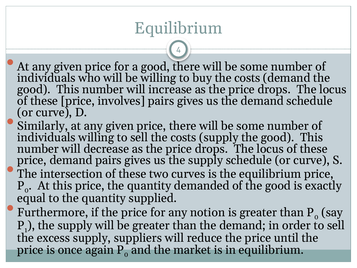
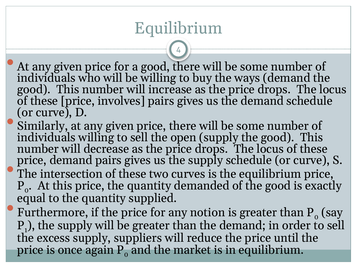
buy the costs: costs -> ways
sell the costs: costs -> open
